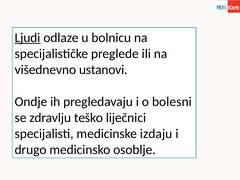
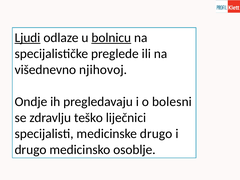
bolnicu underline: none -> present
ustanovi: ustanovi -> njihovoj
medicinske izdaju: izdaju -> drugo
